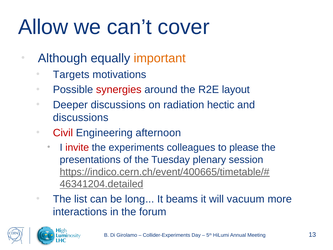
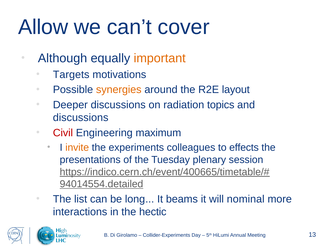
synergies colour: red -> orange
hectic: hectic -> topics
afternoon: afternoon -> maximum
invite colour: red -> orange
please: please -> effects
46341204.detailed: 46341204.detailed -> 94014554.detailed
vacuum: vacuum -> nominal
forum: forum -> hectic
